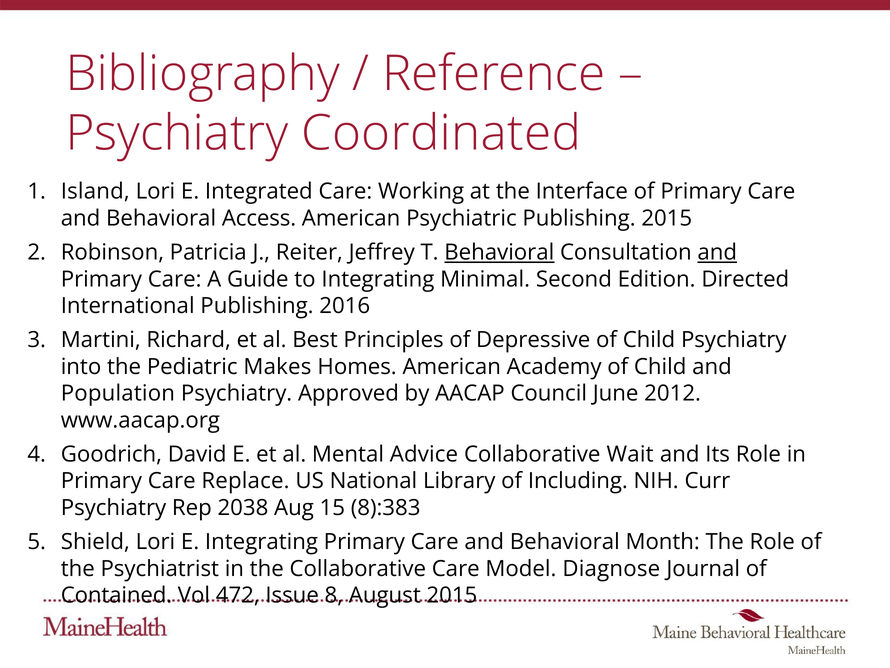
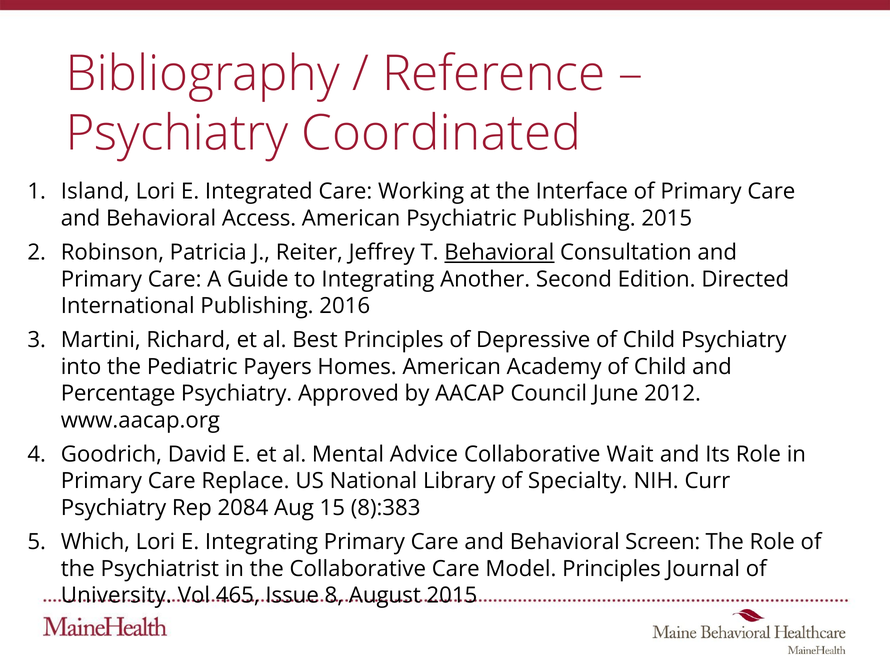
and at (717, 252) underline: present -> none
Minimal: Minimal -> Another
Makes: Makes -> Payers
Population: Population -> Percentage
Including: Including -> Specialty
2038: 2038 -> 2084
Shield: Shield -> Which
Month: Month -> Screen
Model Diagnose: Diagnose -> Principles
Contained: Contained -> University
472: 472 -> 465
